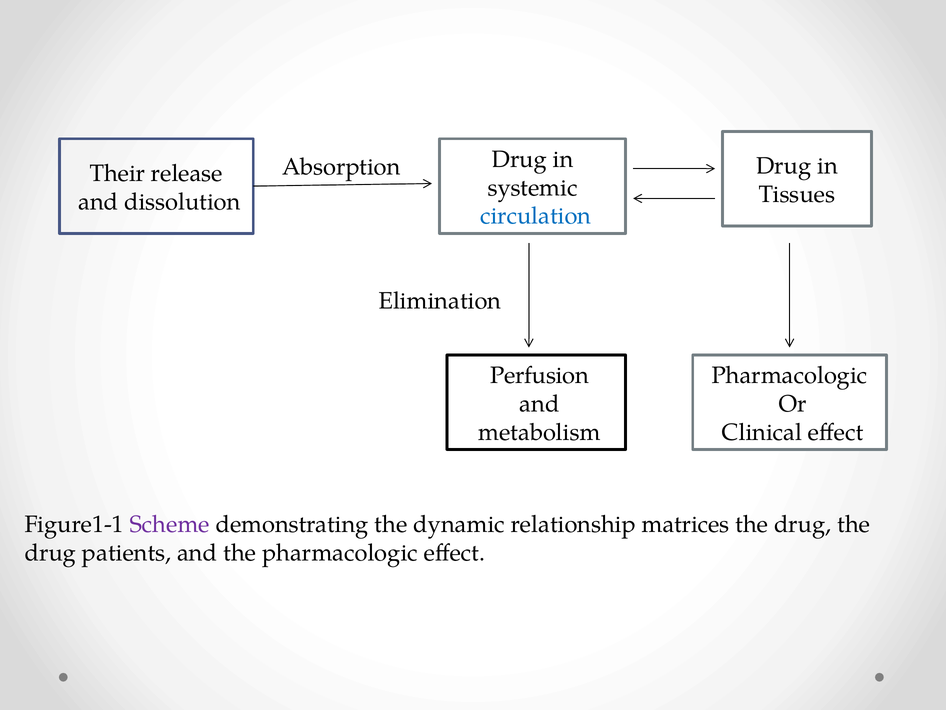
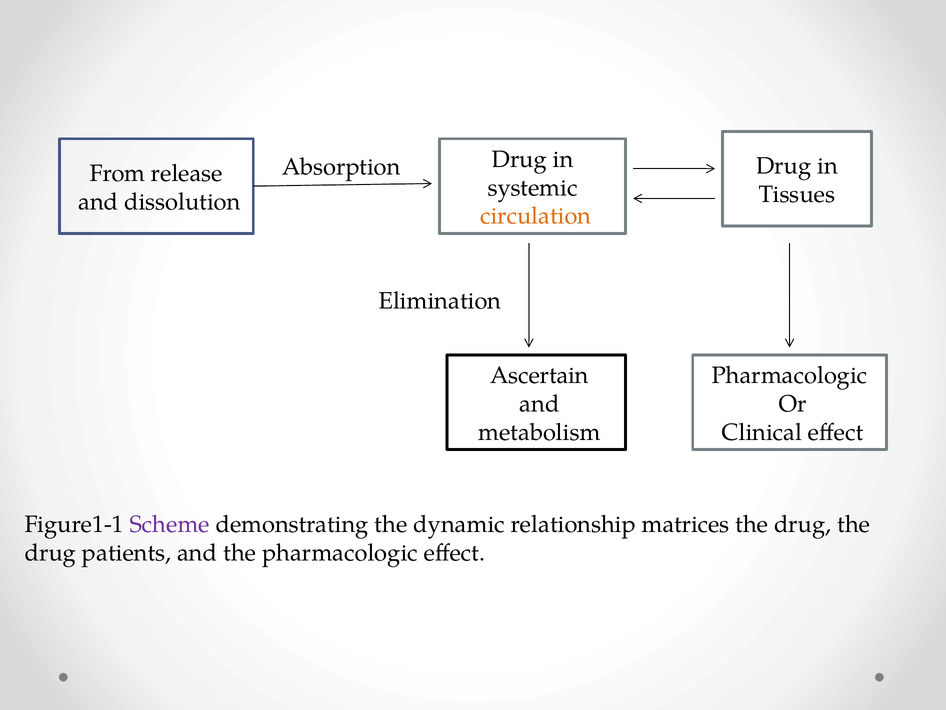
Their: Their -> From
circulation colour: blue -> orange
Perfusion: Perfusion -> Ascertain
